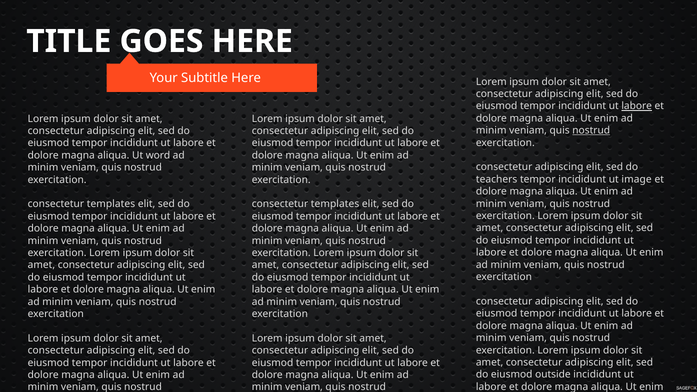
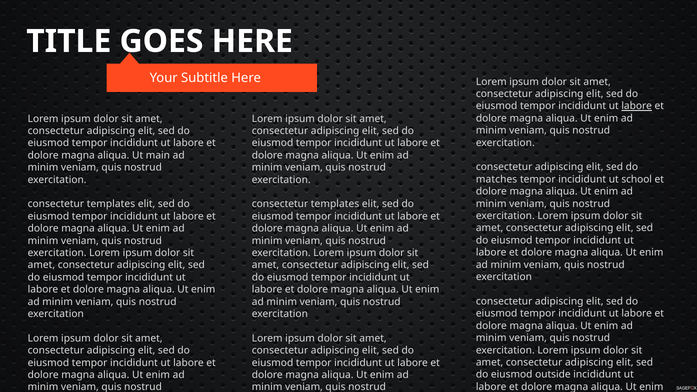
nostrud at (591, 131) underline: present -> none
word: word -> main
teachers: teachers -> matches
image: image -> school
